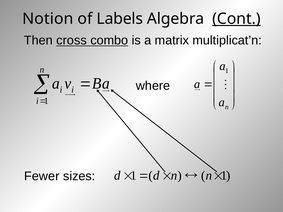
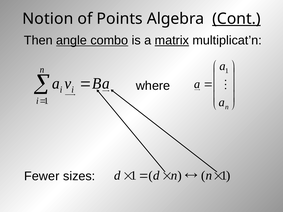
Labels: Labels -> Points
cross: cross -> angle
matrix underline: none -> present
